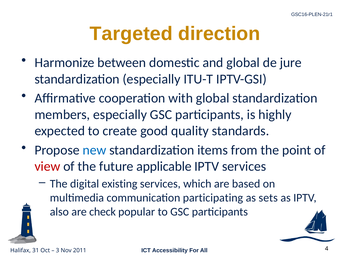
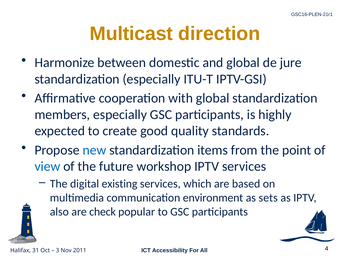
Targeted: Targeted -> Multicast
view colour: red -> blue
applicable: applicable -> workshop
participating: participating -> environment
